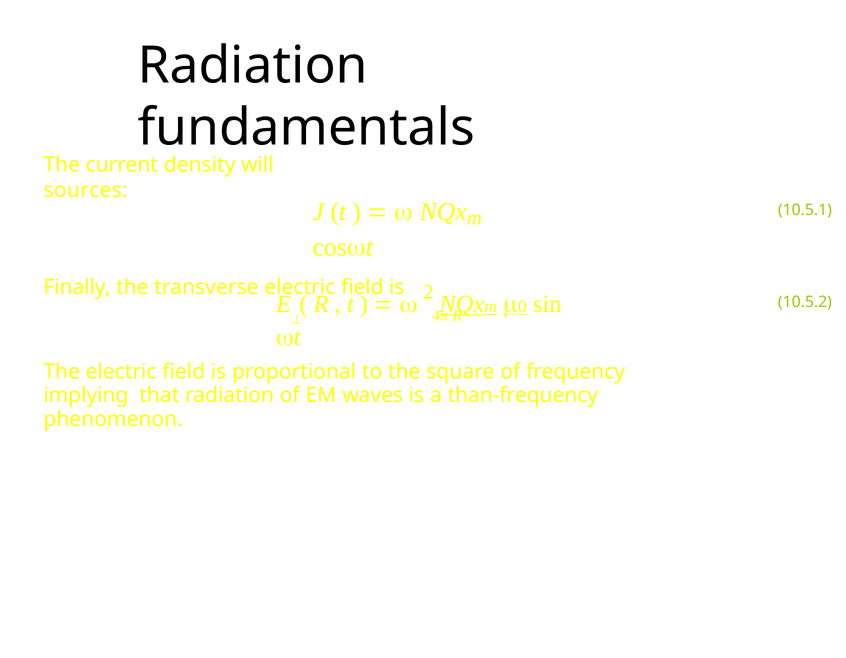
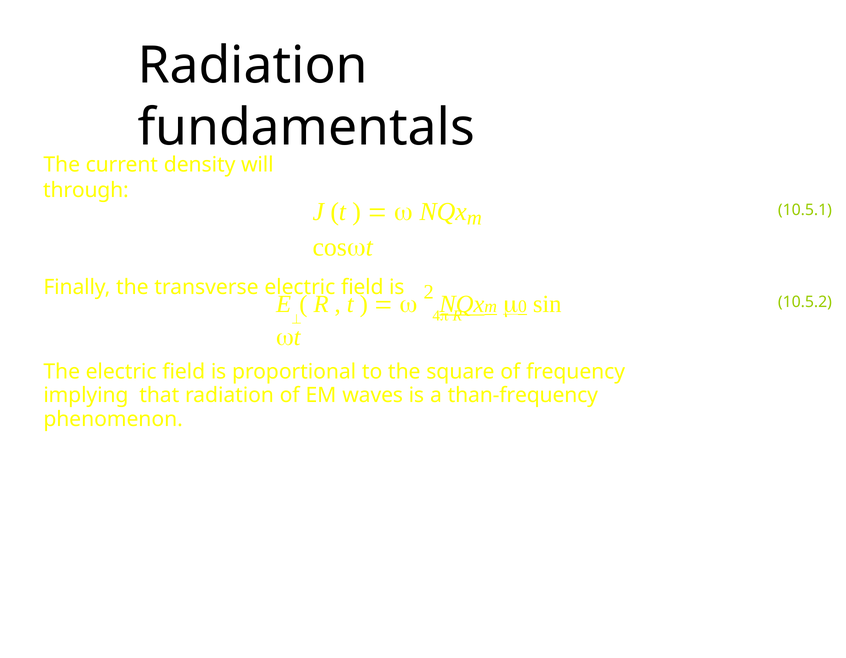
sources: sources -> through
